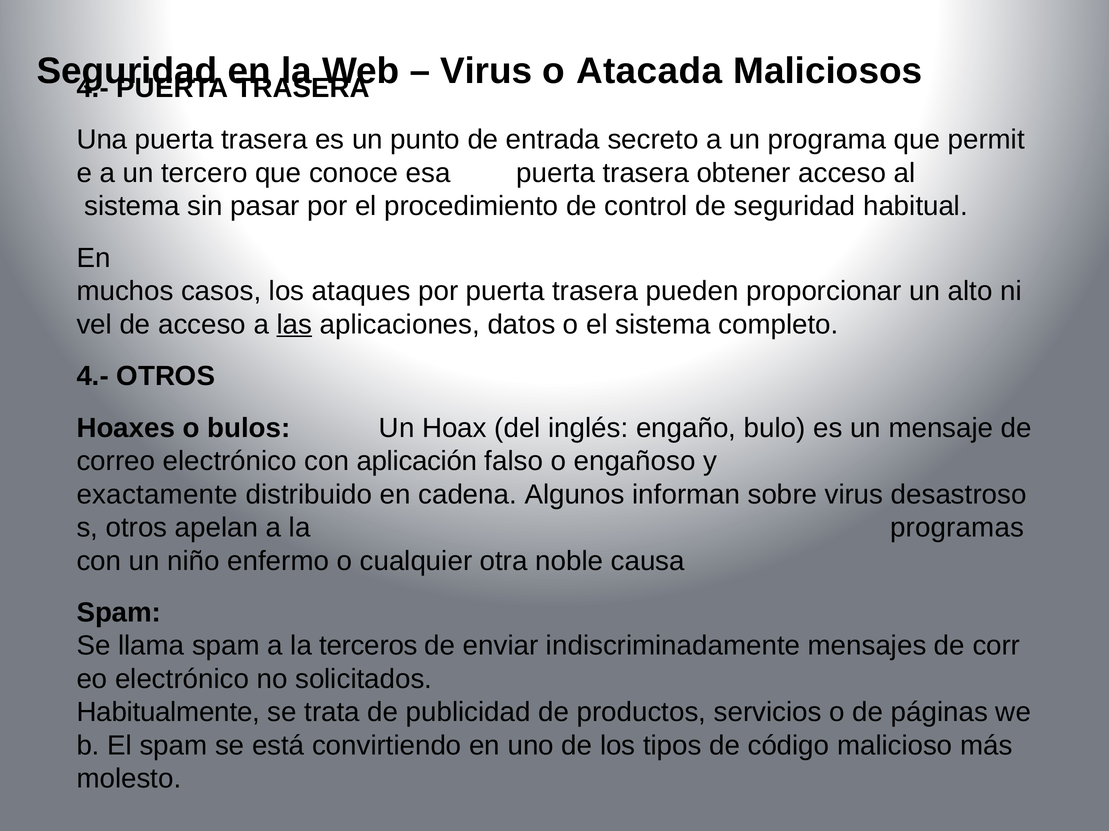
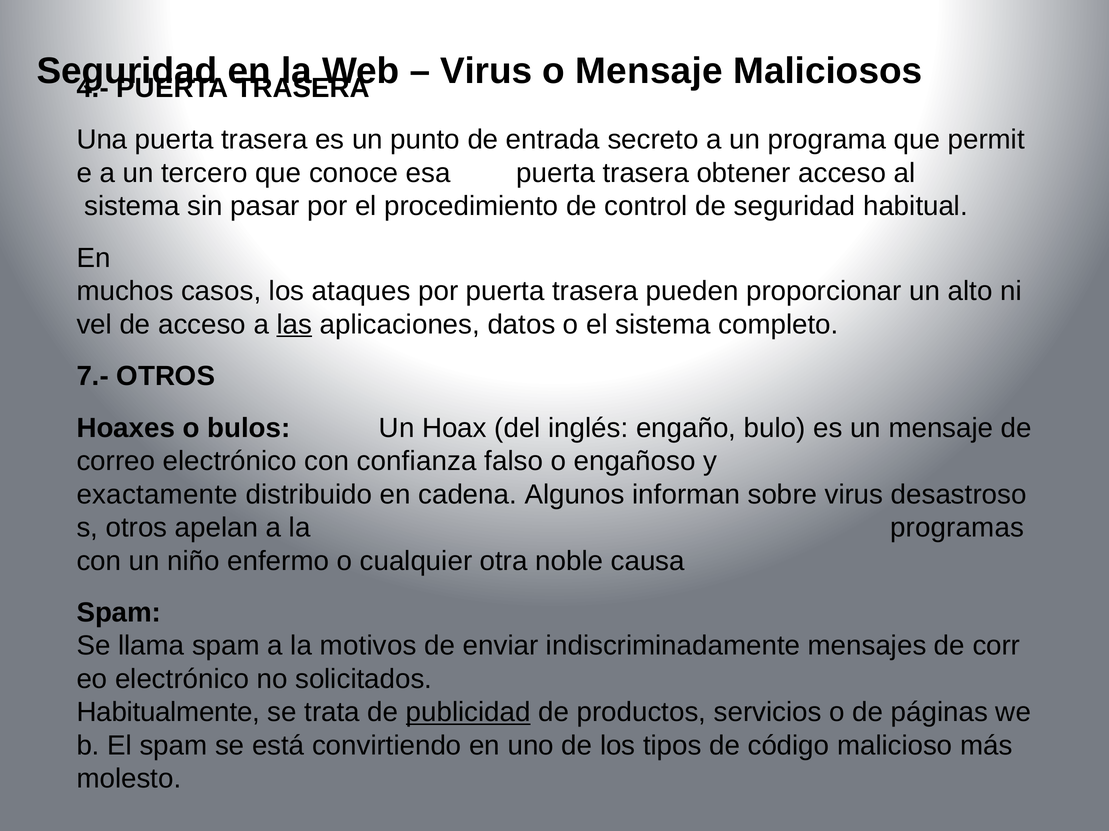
o Atacada: Atacada -> Mensaje
4.- at (93, 377): 4.- -> 7.-
aplicación: aplicación -> confianza
terceros: terceros -> motivos
publicidad underline: none -> present
